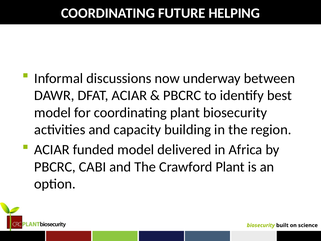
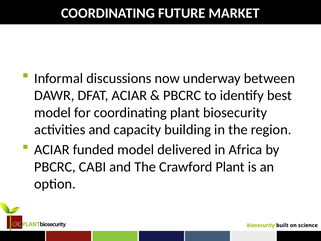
HELPING: HELPING -> MARKET
